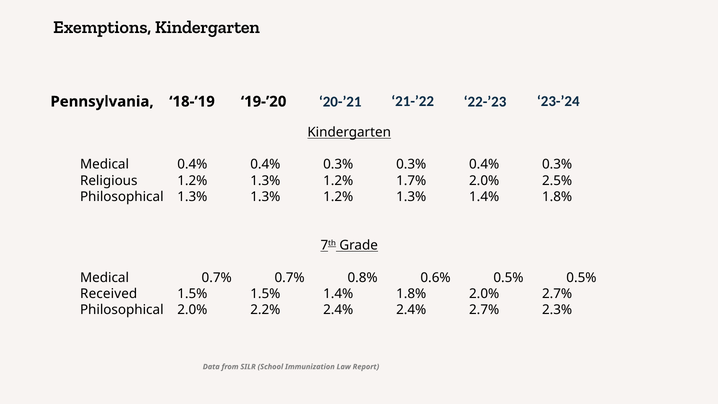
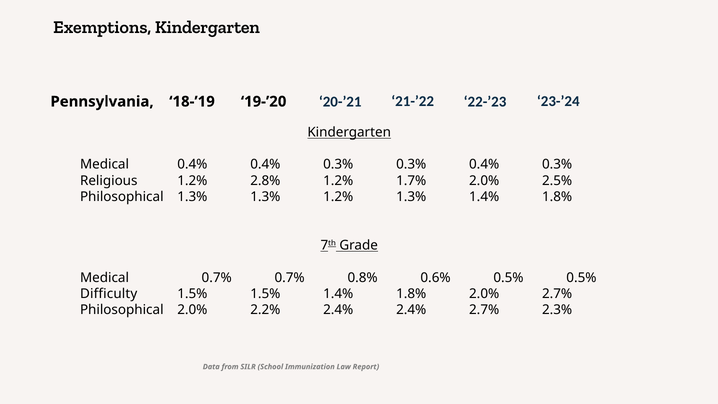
Religious 1.2% 1.3%: 1.3% -> 2.8%
Received: Received -> Difficulty
